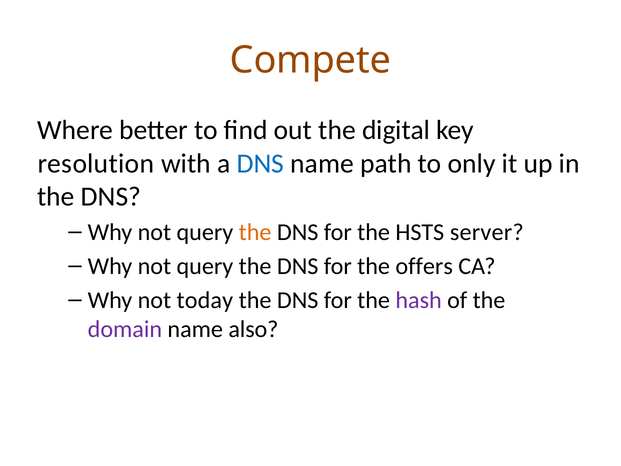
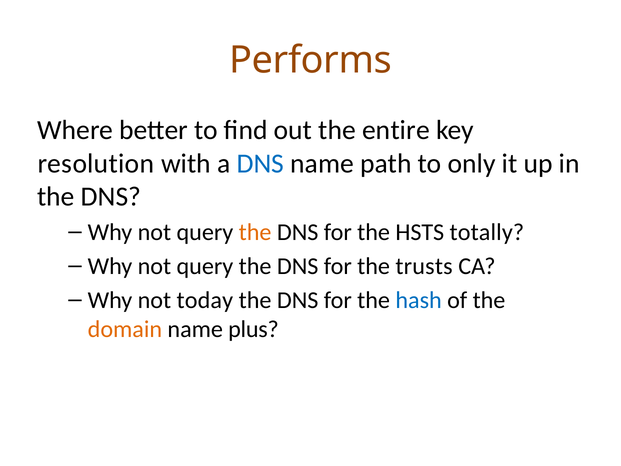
Compete: Compete -> Performs
digital: digital -> entire
server: server -> totally
offers: offers -> trusts
hash colour: purple -> blue
domain colour: purple -> orange
also: also -> plus
